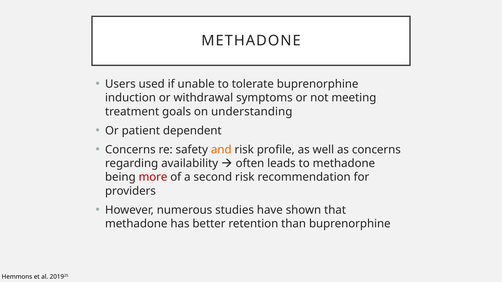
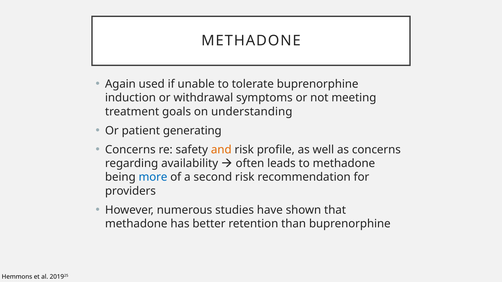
Users: Users -> Again
dependent: dependent -> generating
more colour: red -> blue
